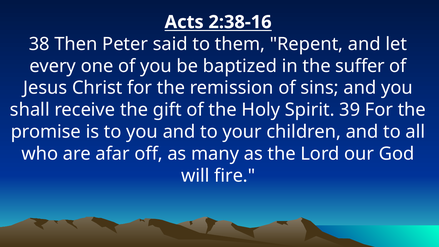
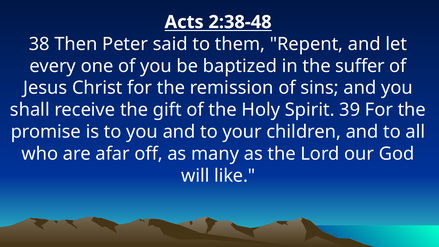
2:38-16: 2:38-16 -> 2:38-48
fire: fire -> like
